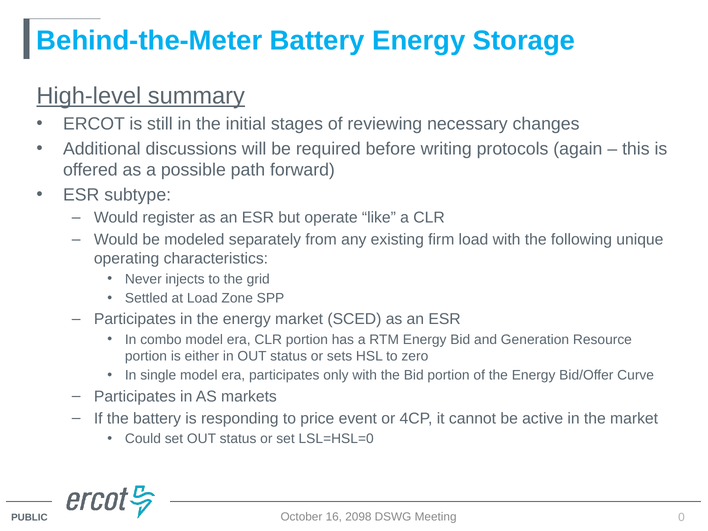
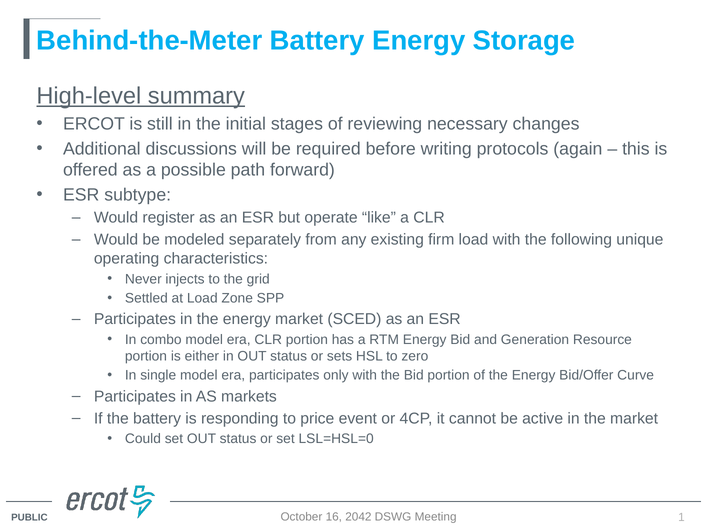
2098: 2098 -> 2042
0: 0 -> 1
